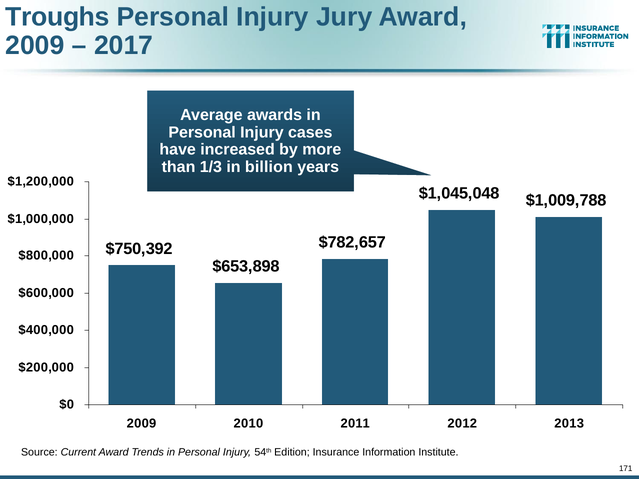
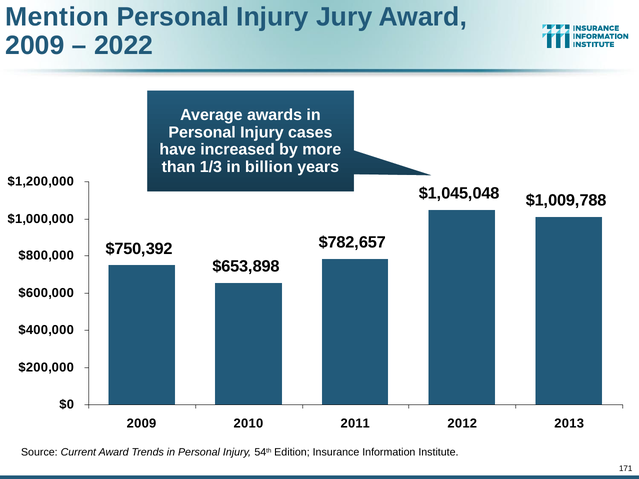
Troughs: Troughs -> Mention
2017: 2017 -> 2022
